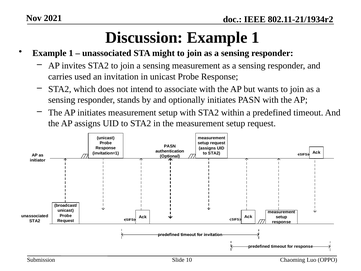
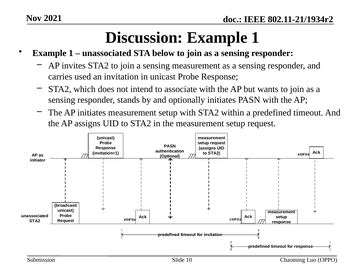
might: might -> below
